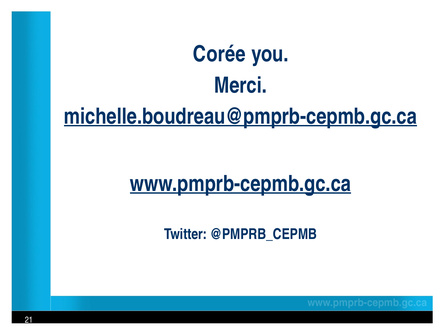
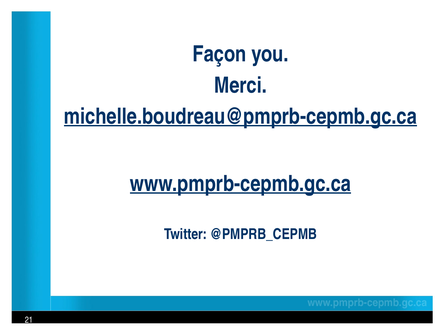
Corée: Corée -> Façon
